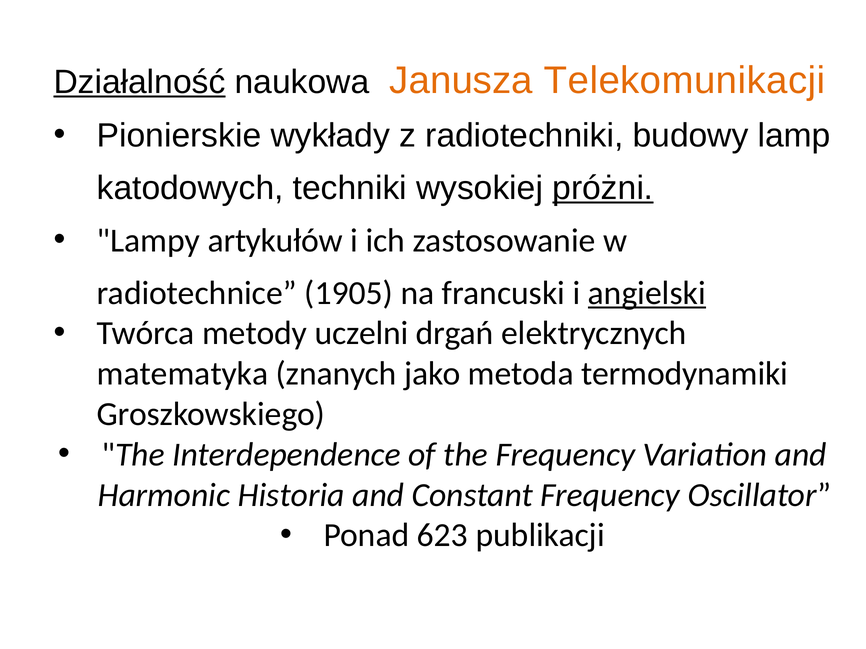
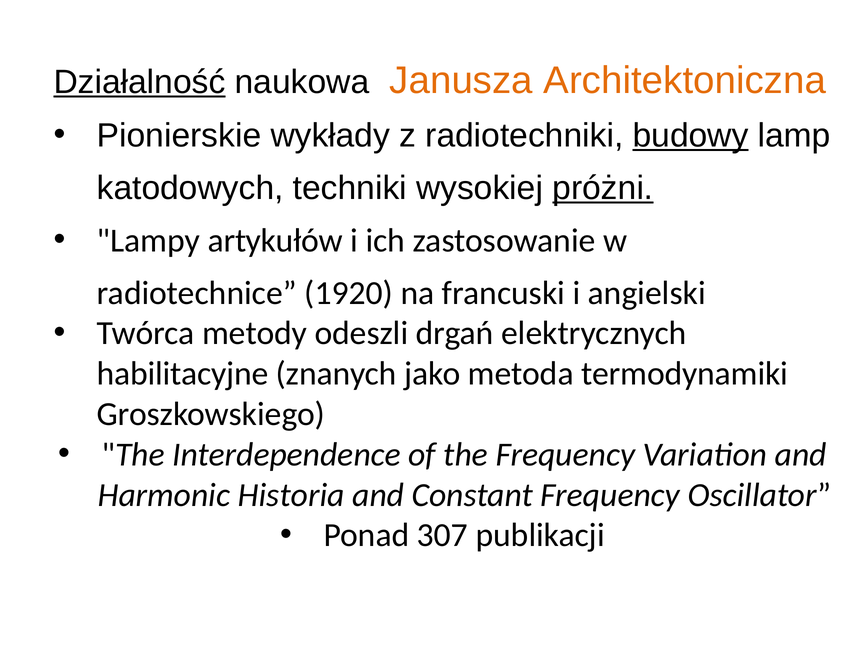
Telekomunikacji: Telekomunikacji -> Architektoniczna
budowy underline: none -> present
1905: 1905 -> 1920
angielski underline: present -> none
uczelni: uczelni -> odeszli
matematyka: matematyka -> habilitacyjne
623: 623 -> 307
